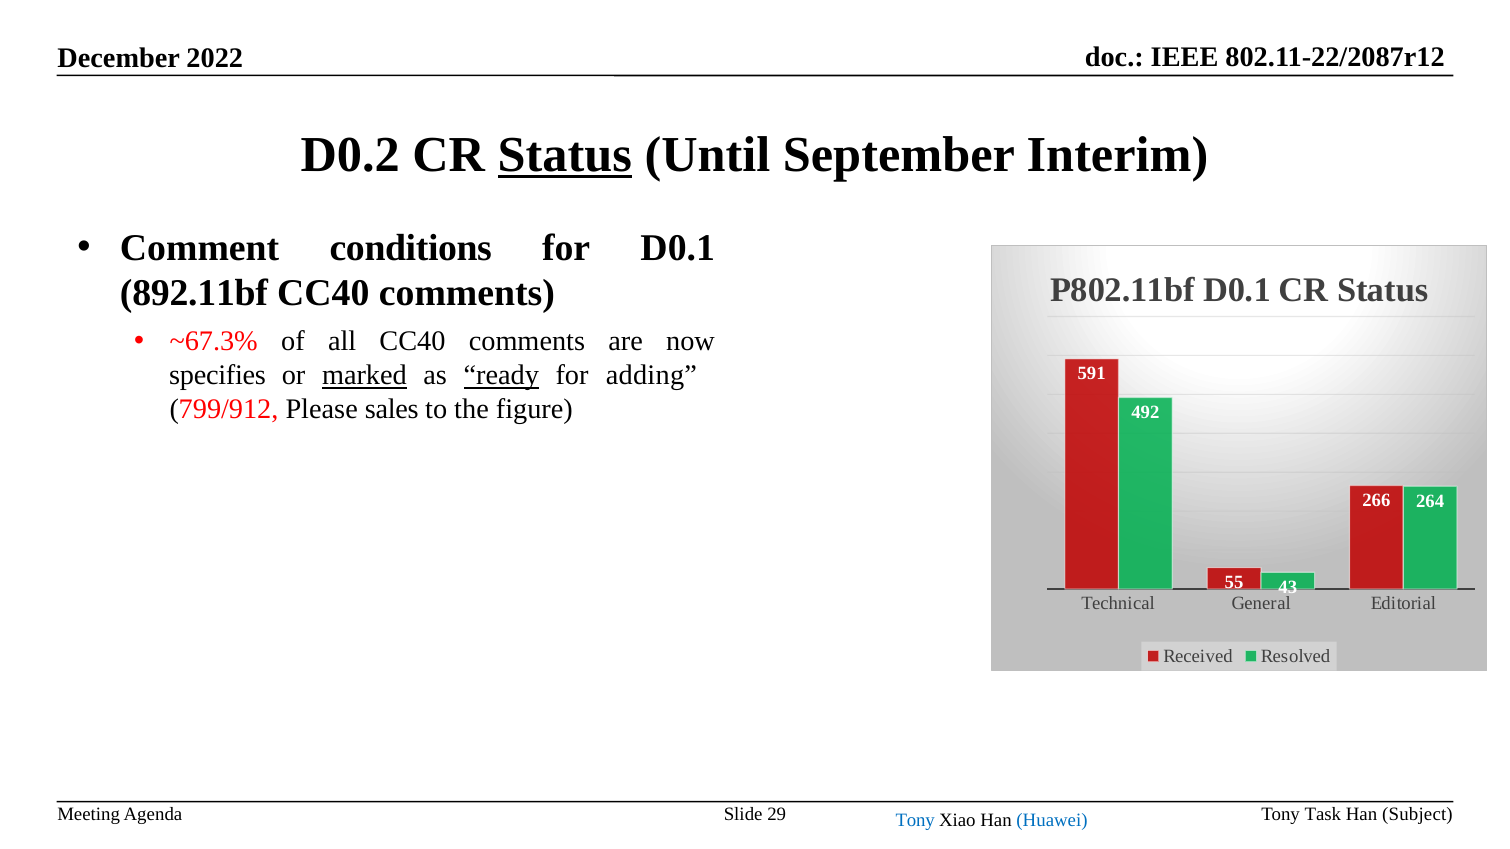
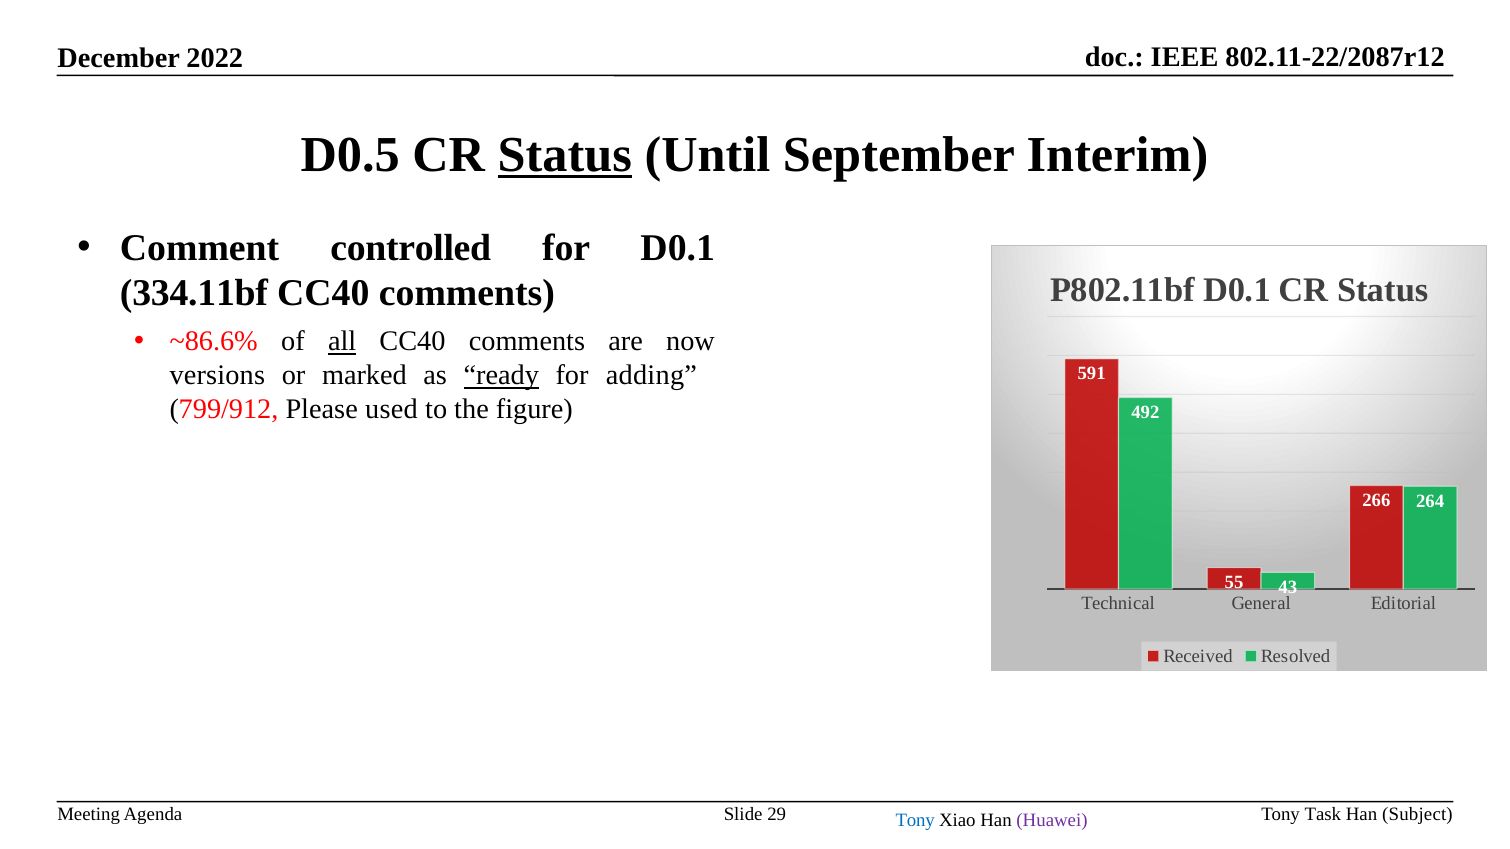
D0.2: D0.2 -> D0.5
conditions: conditions -> controlled
892.11bf: 892.11bf -> 334.11bf
~67.3%: ~67.3% -> ~86.6%
all underline: none -> present
specifies: specifies -> versions
marked underline: present -> none
sales: sales -> used
Huawei colour: blue -> purple
